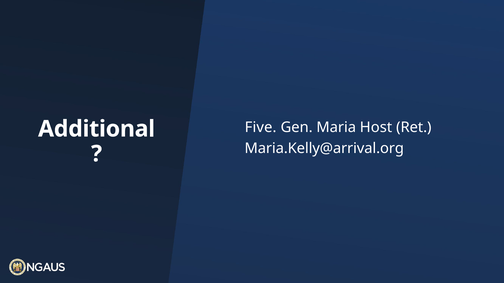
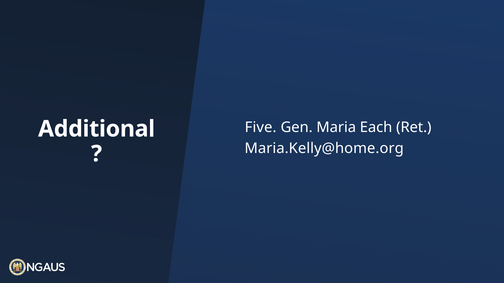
Host: Host -> Each
Maria.Kelly@arrival.org: Maria.Kelly@arrival.org -> Maria.Kelly@home.org
